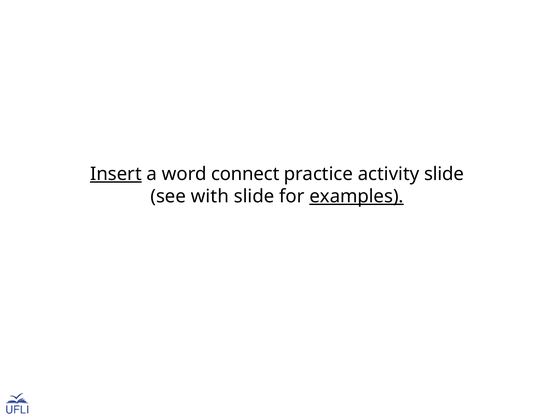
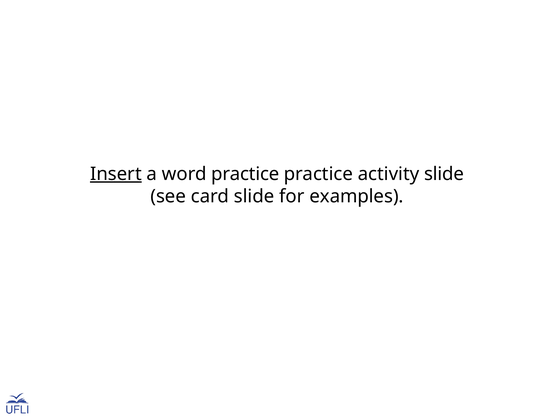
word connect: connect -> practice
with: with -> card
examples underline: present -> none
